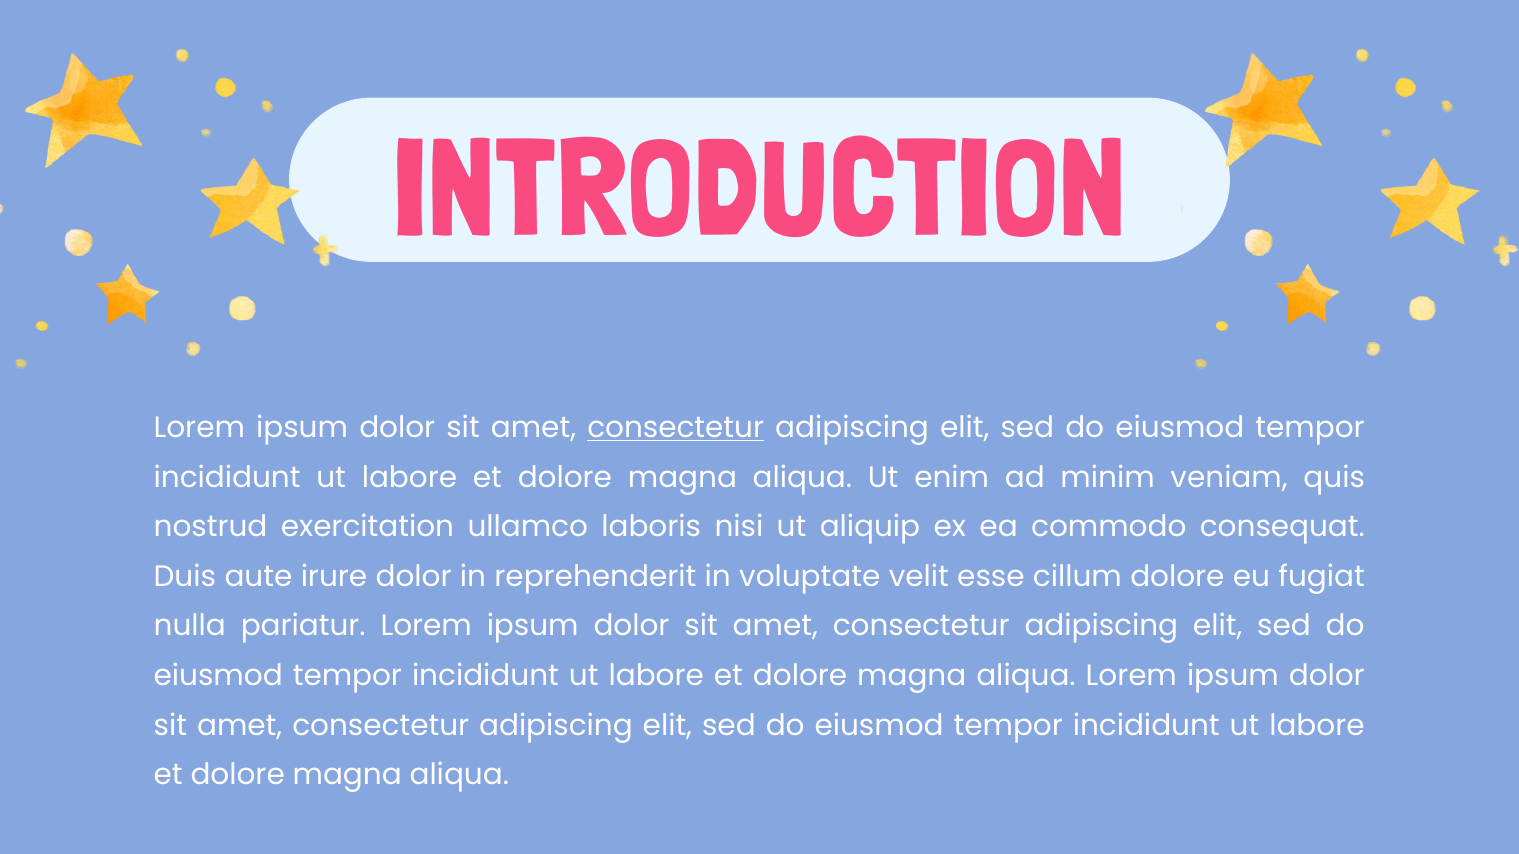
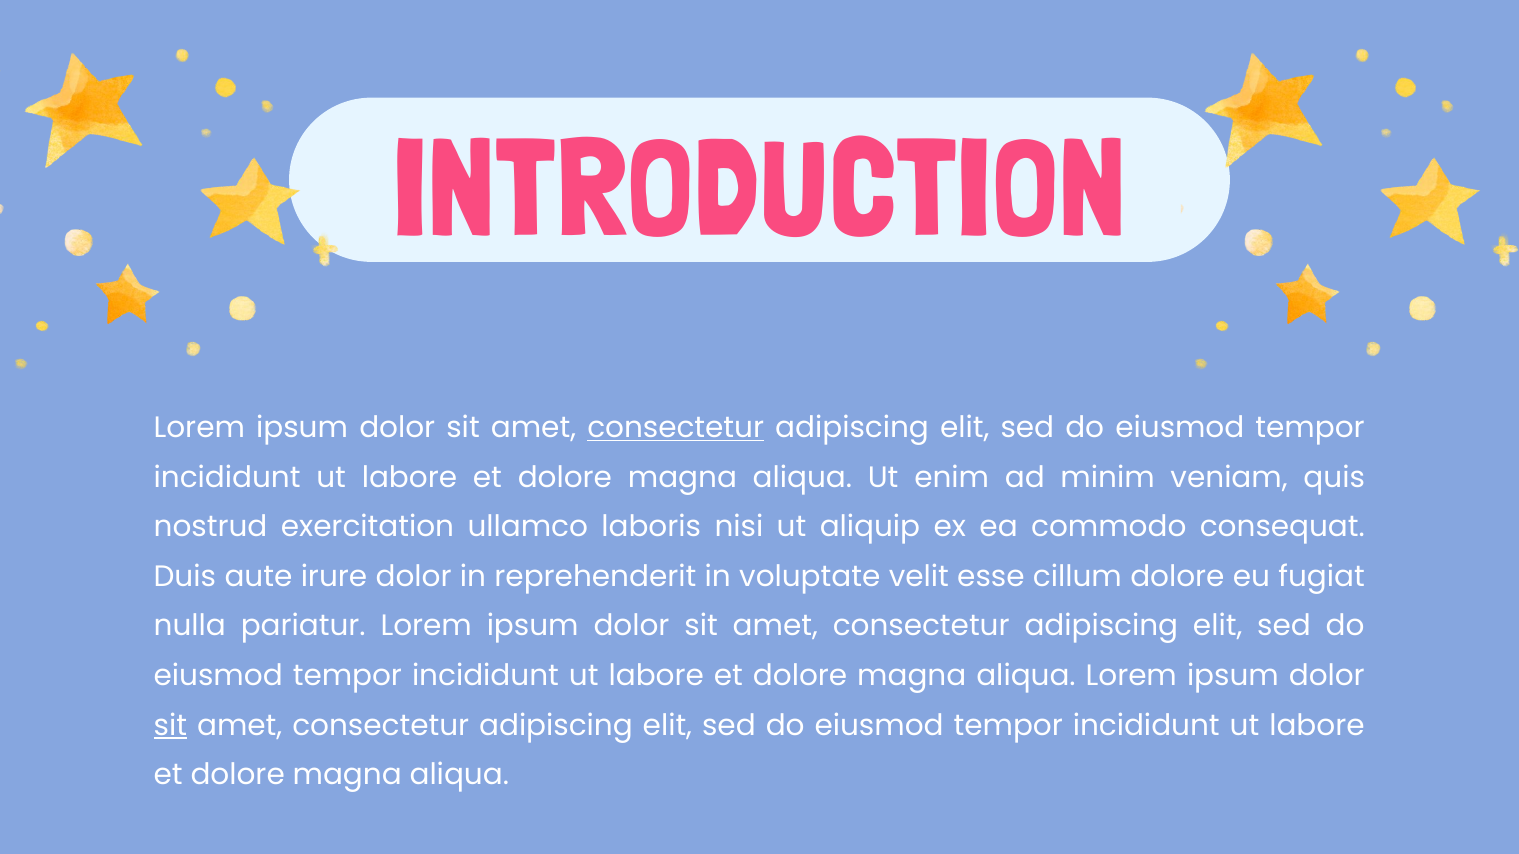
sit at (170, 726) underline: none -> present
